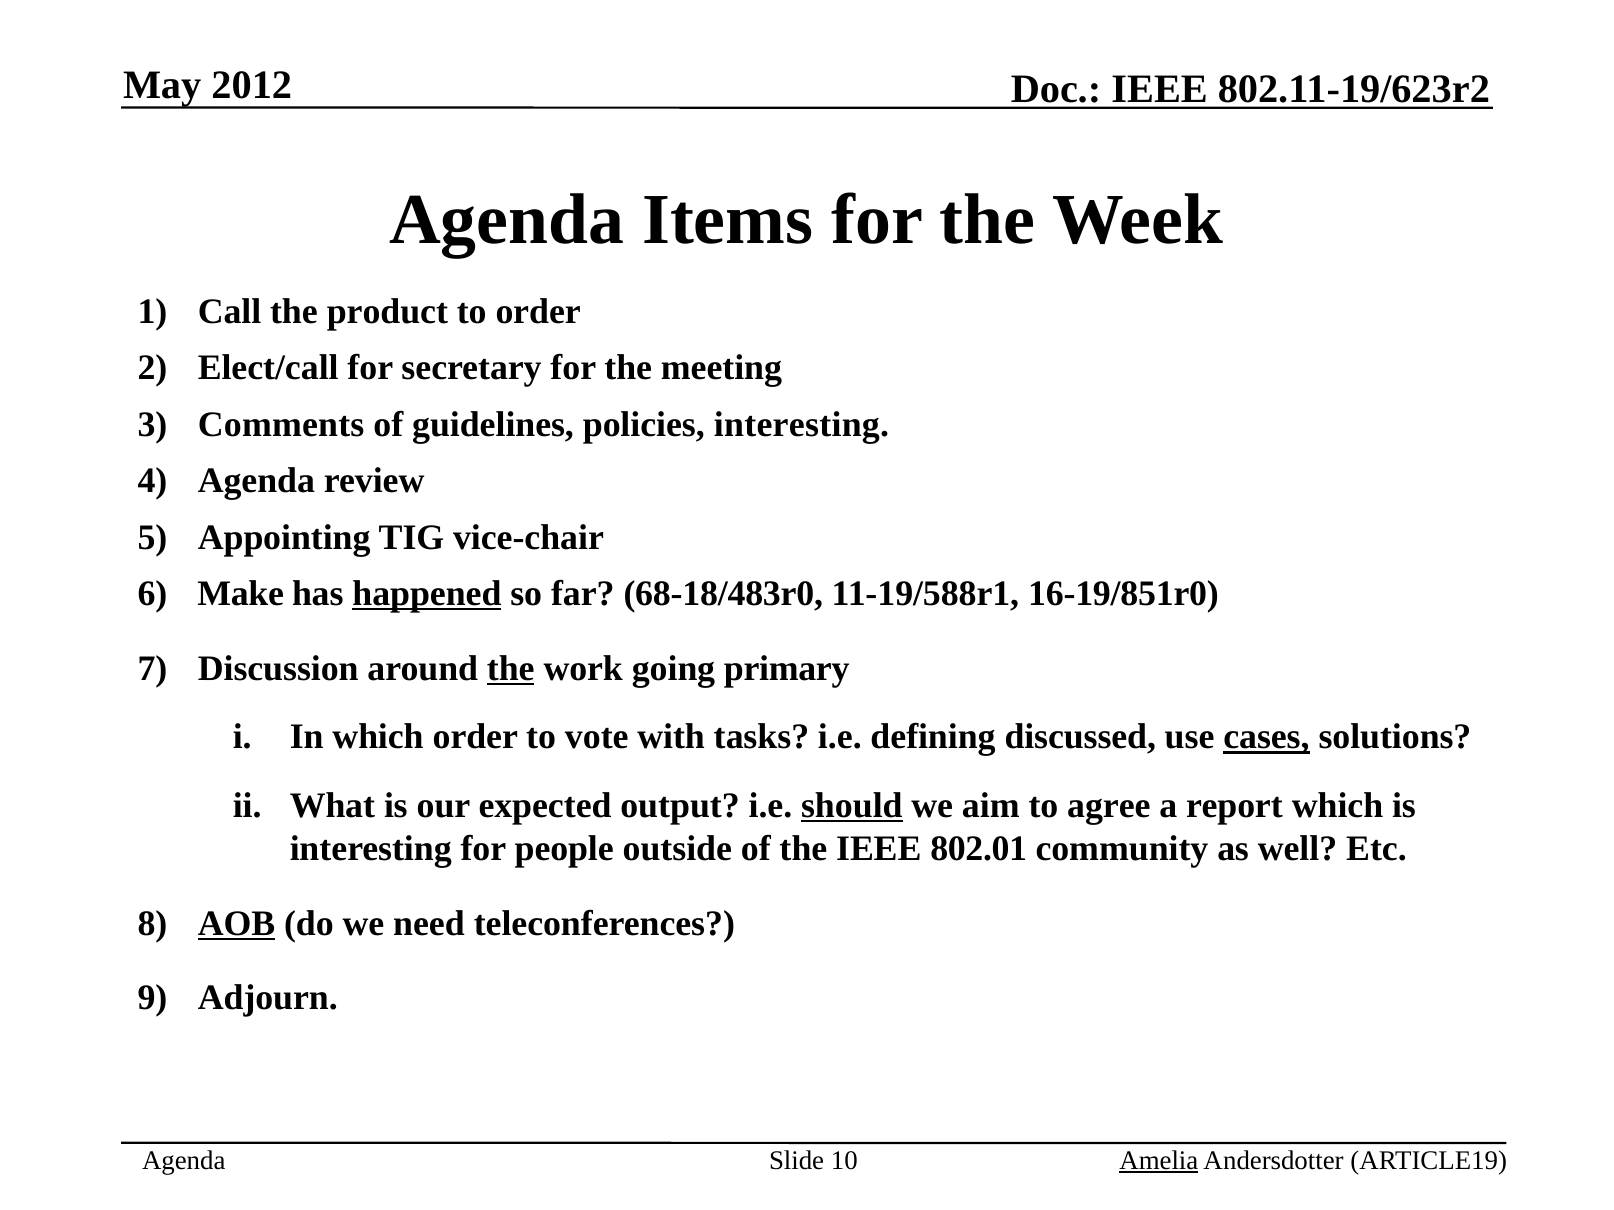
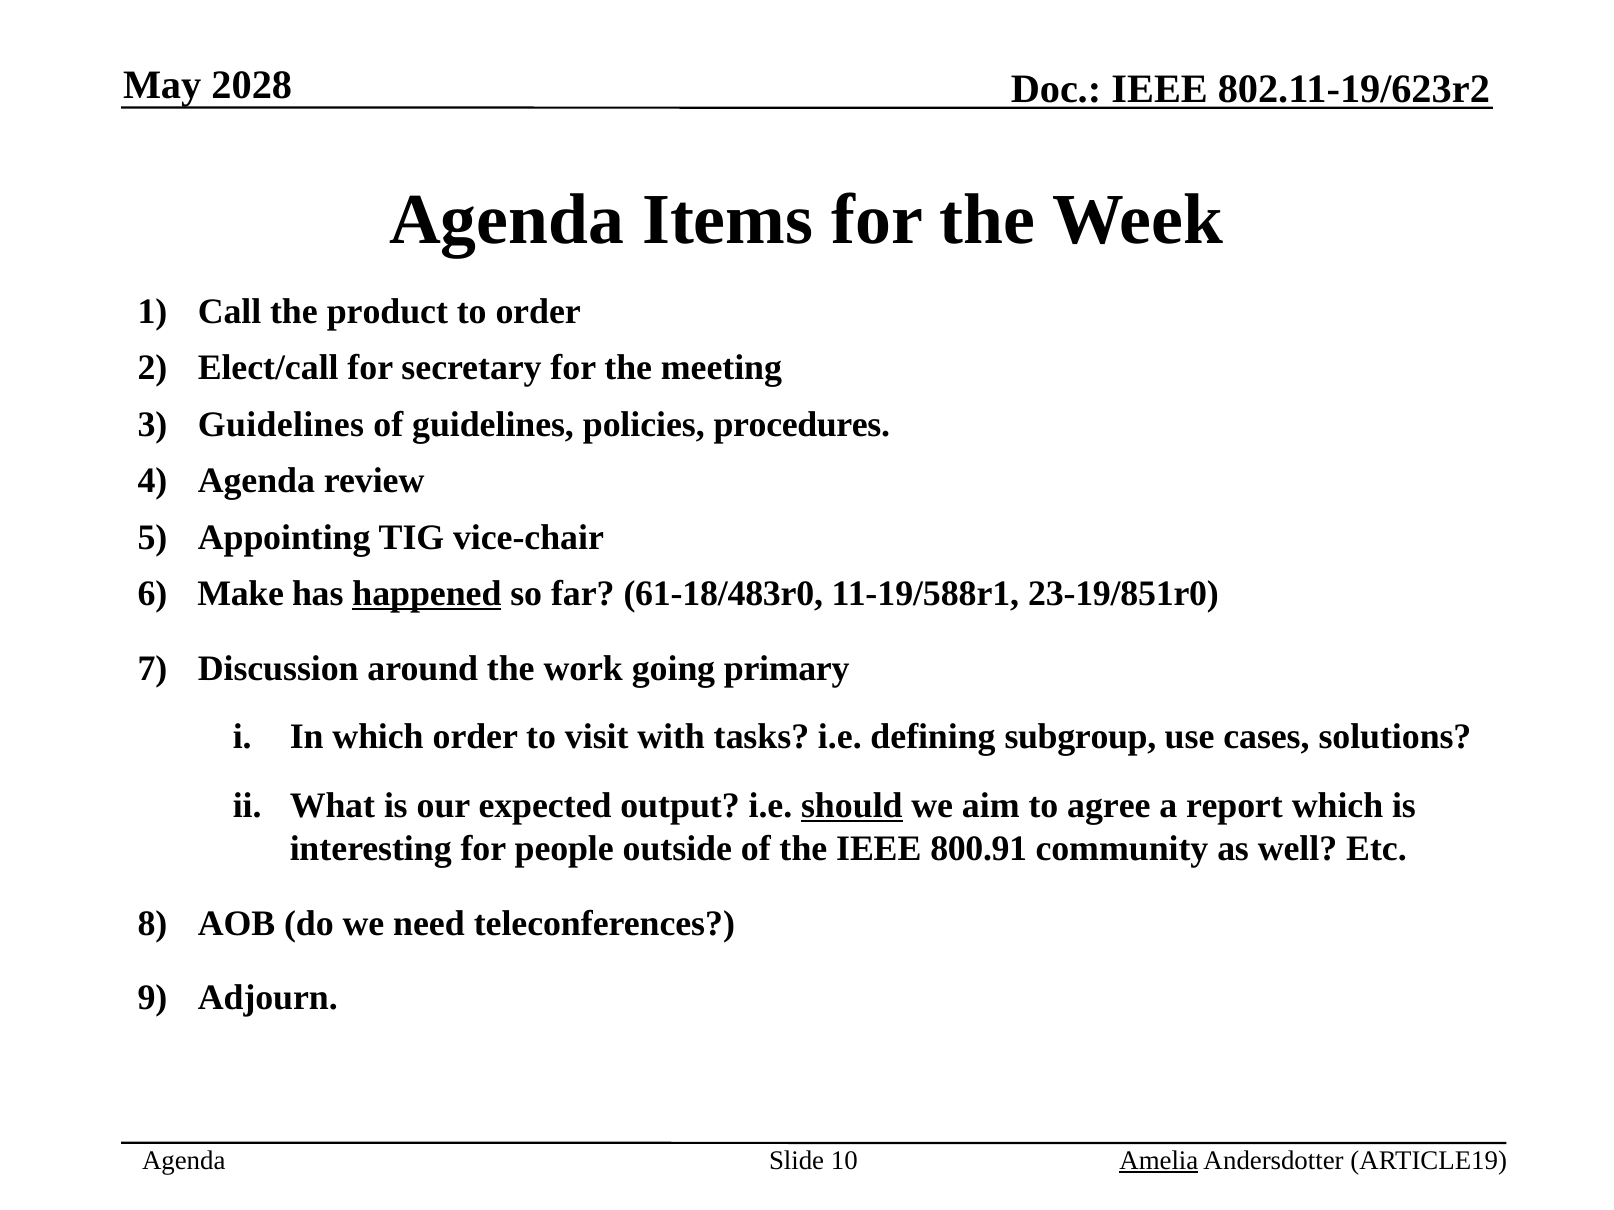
2012: 2012 -> 2028
Comments at (281, 425): Comments -> Guidelines
policies interesting: interesting -> procedures
68-18/483r0: 68-18/483r0 -> 61-18/483r0
16-19/851r0: 16-19/851r0 -> 23-19/851r0
the at (511, 669) underline: present -> none
vote: vote -> visit
discussed: discussed -> subgroup
cases underline: present -> none
802.01: 802.01 -> 800.91
AOB underline: present -> none
